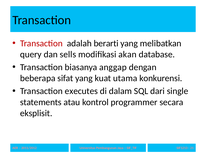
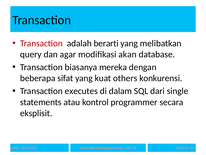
sells: sells -> agar
anggap: anggap -> mereka
utama: utama -> others
